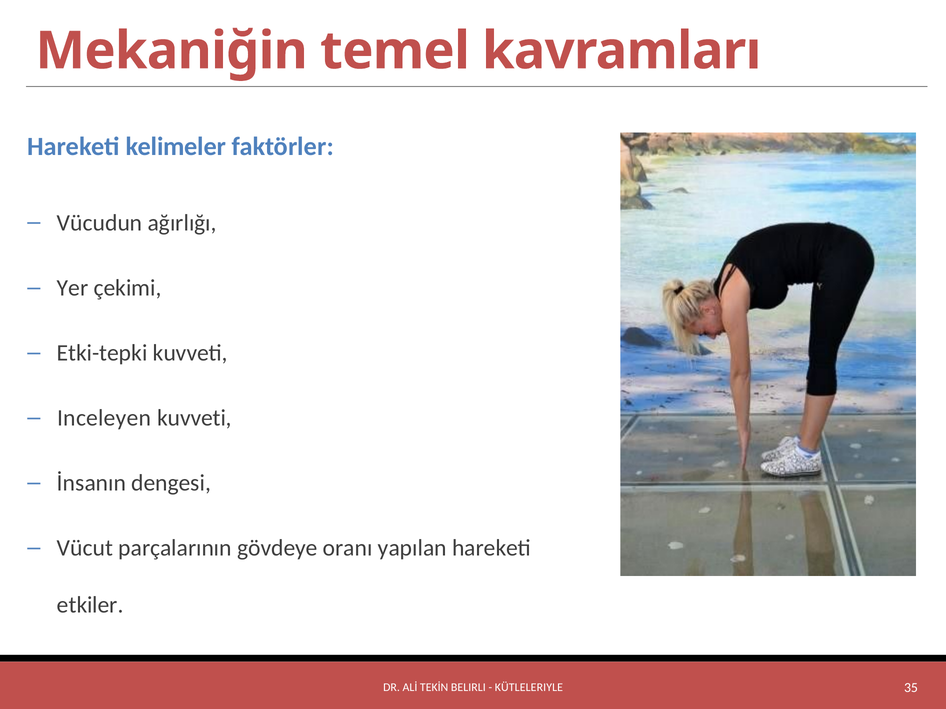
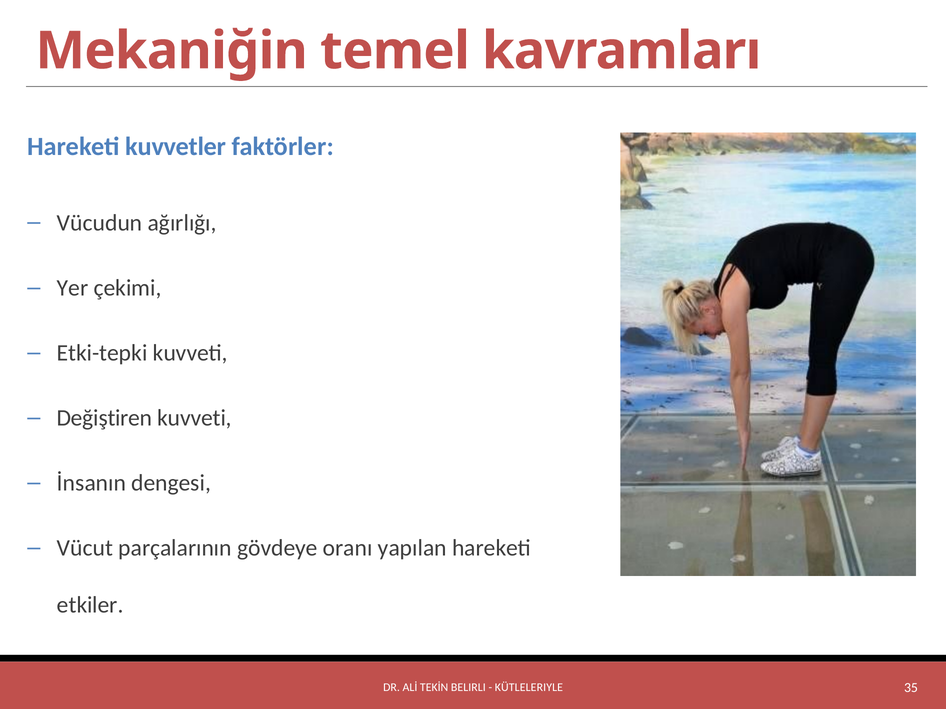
kelimeler: kelimeler -> kuvvetler
Inceleyen: Inceleyen -> Değiştiren
